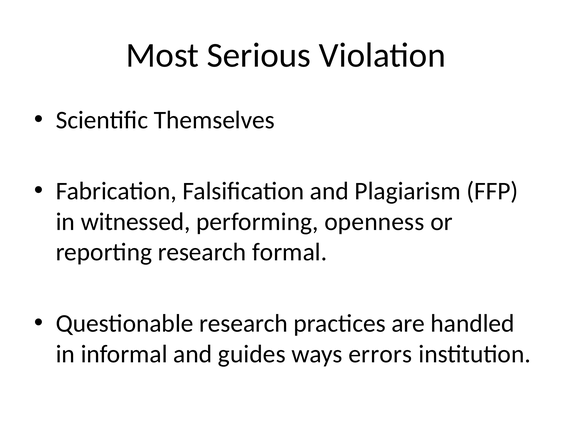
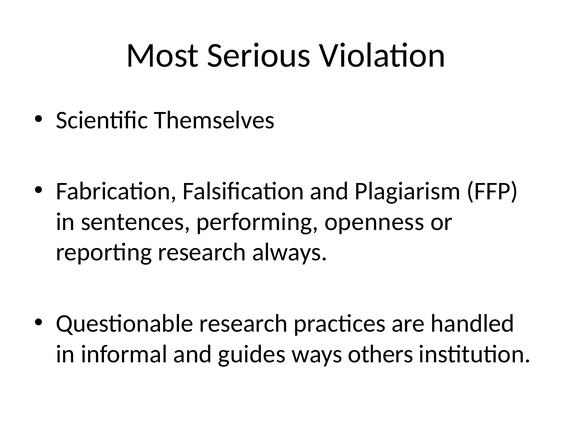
witnessed: witnessed -> sentences
formal: formal -> always
errors: errors -> others
